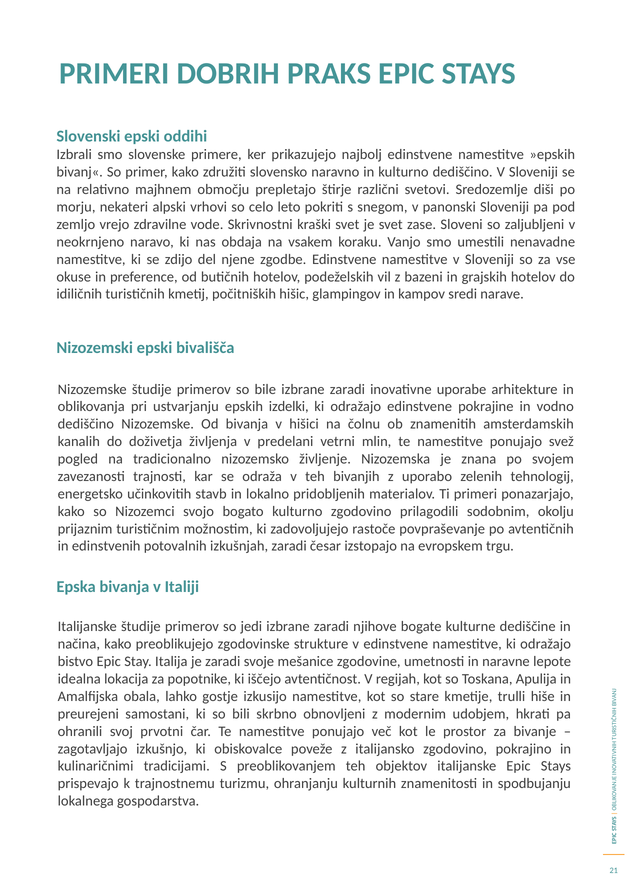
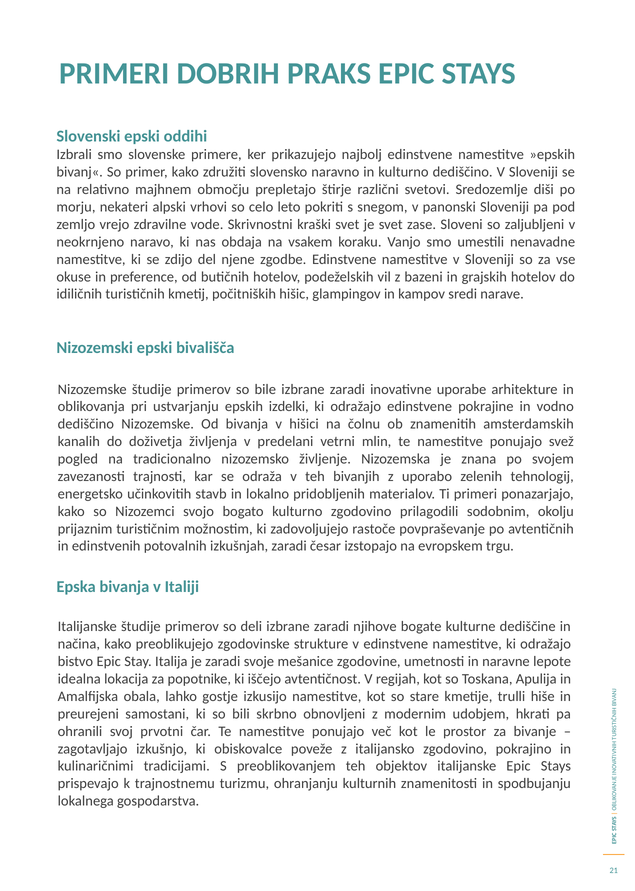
jedi: jedi -> deli
